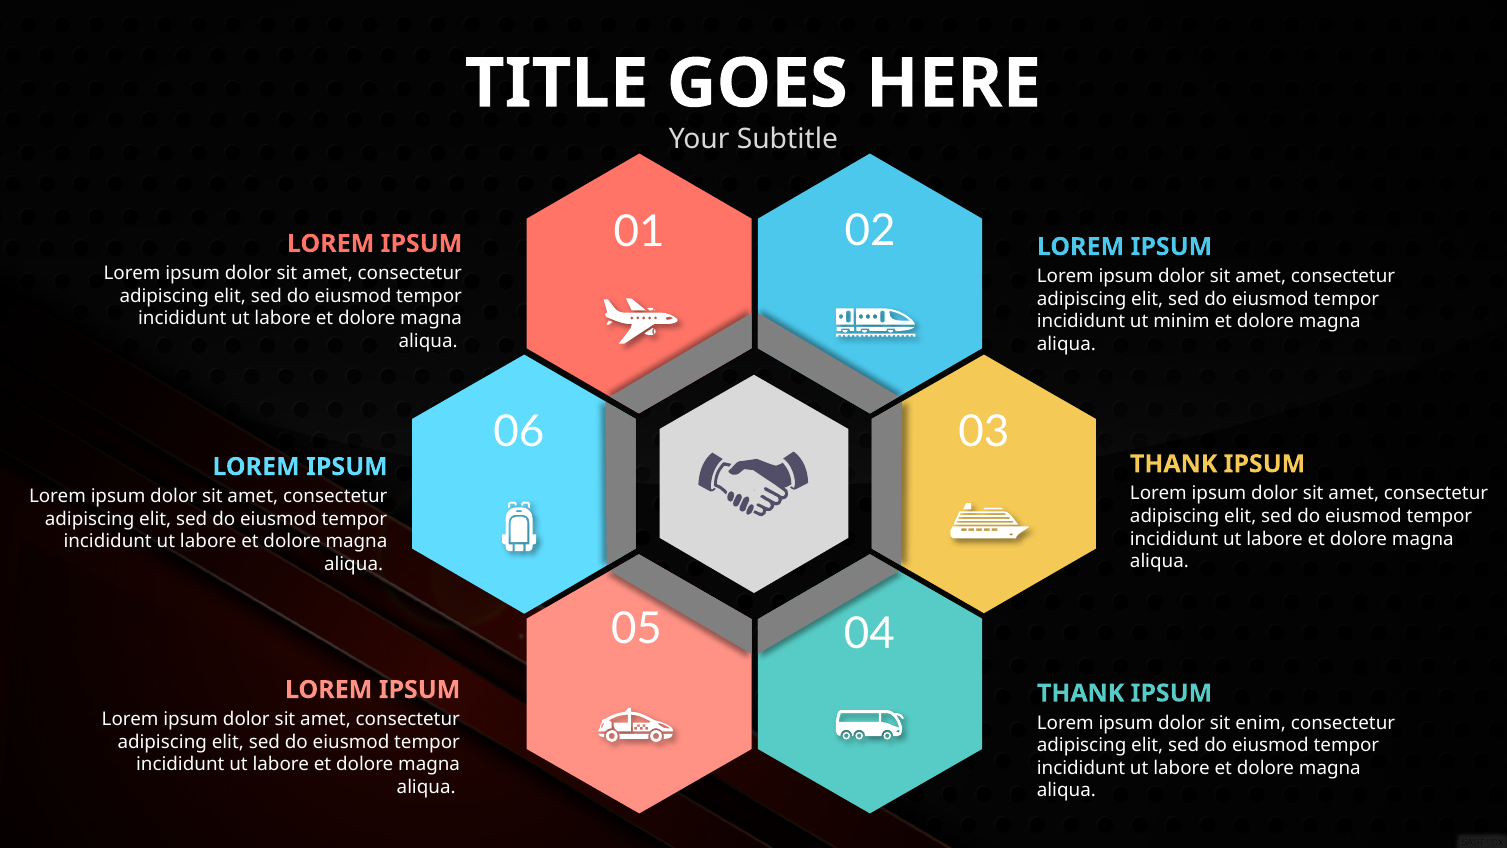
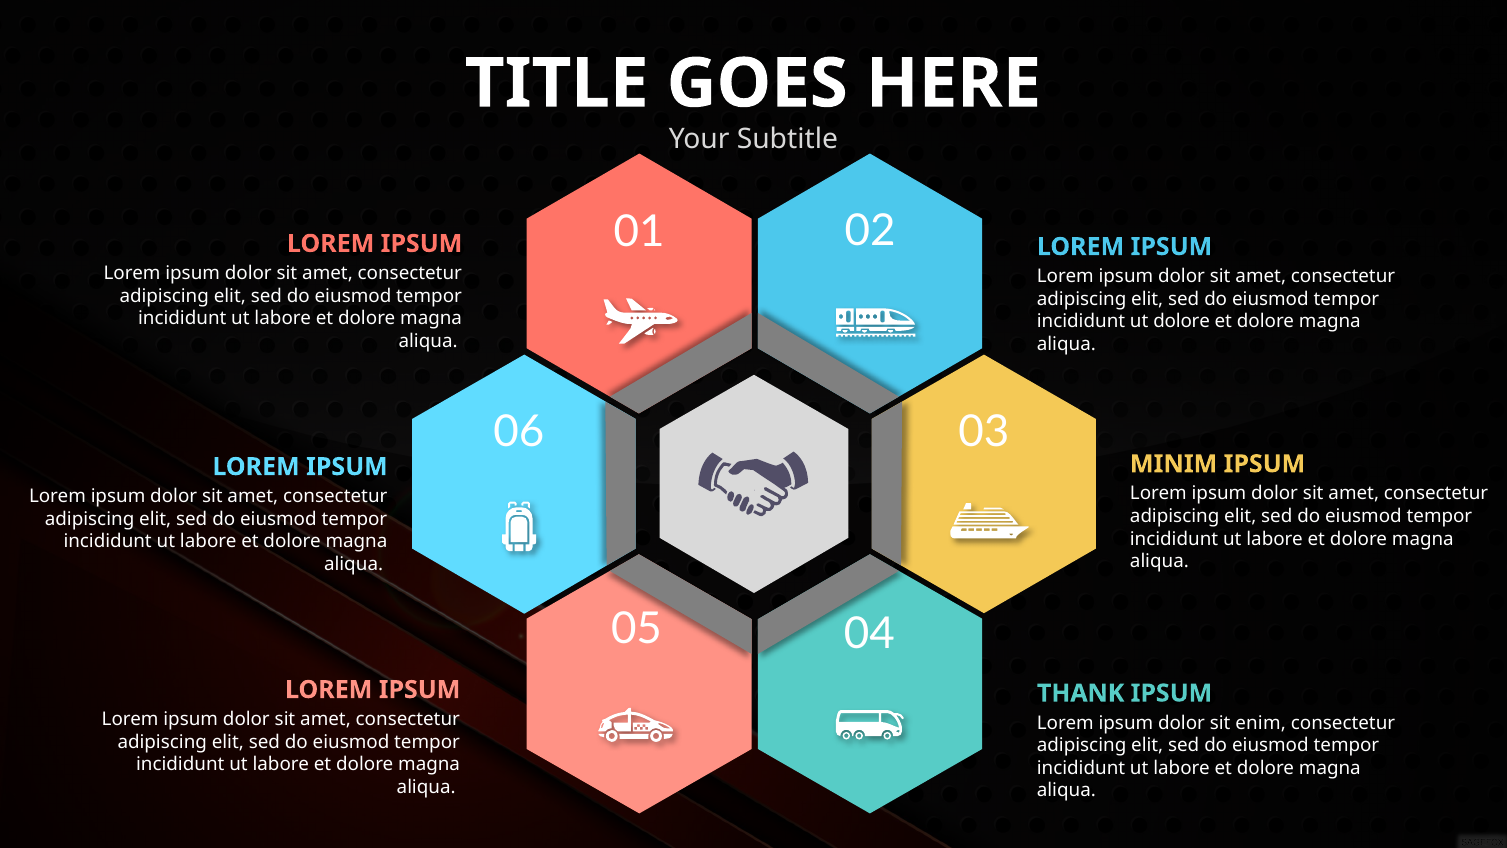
ut minim: minim -> dolore
THANK at (1174, 464): THANK -> MINIM
